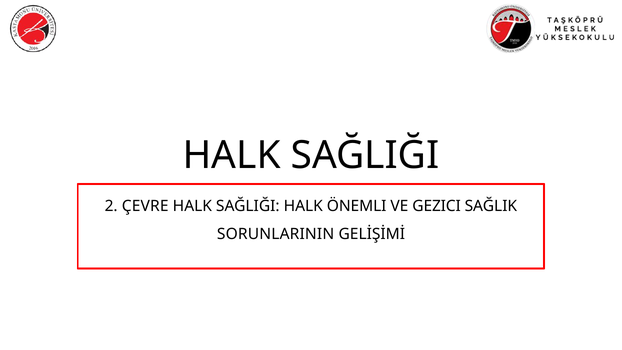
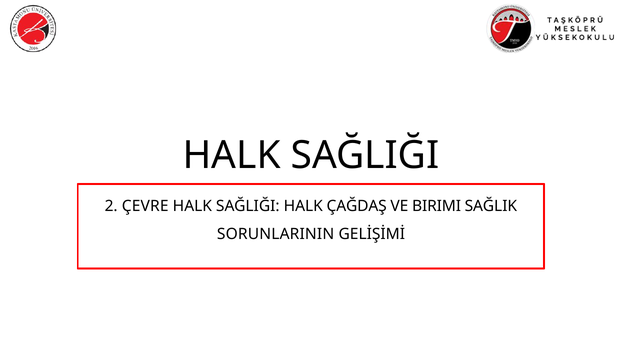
ÖNEMLI: ÖNEMLI -> ÇAĞDAŞ
GEZICI: GEZICI -> BIRIMI
